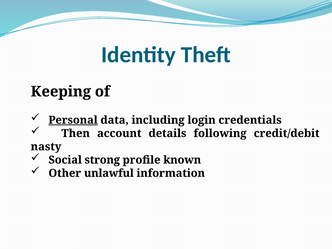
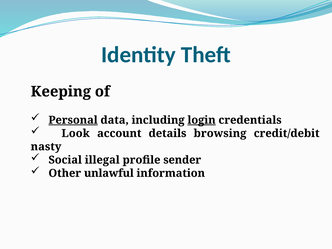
login underline: none -> present
Then: Then -> Look
following: following -> browsing
strong: strong -> illegal
known: known -> sender
